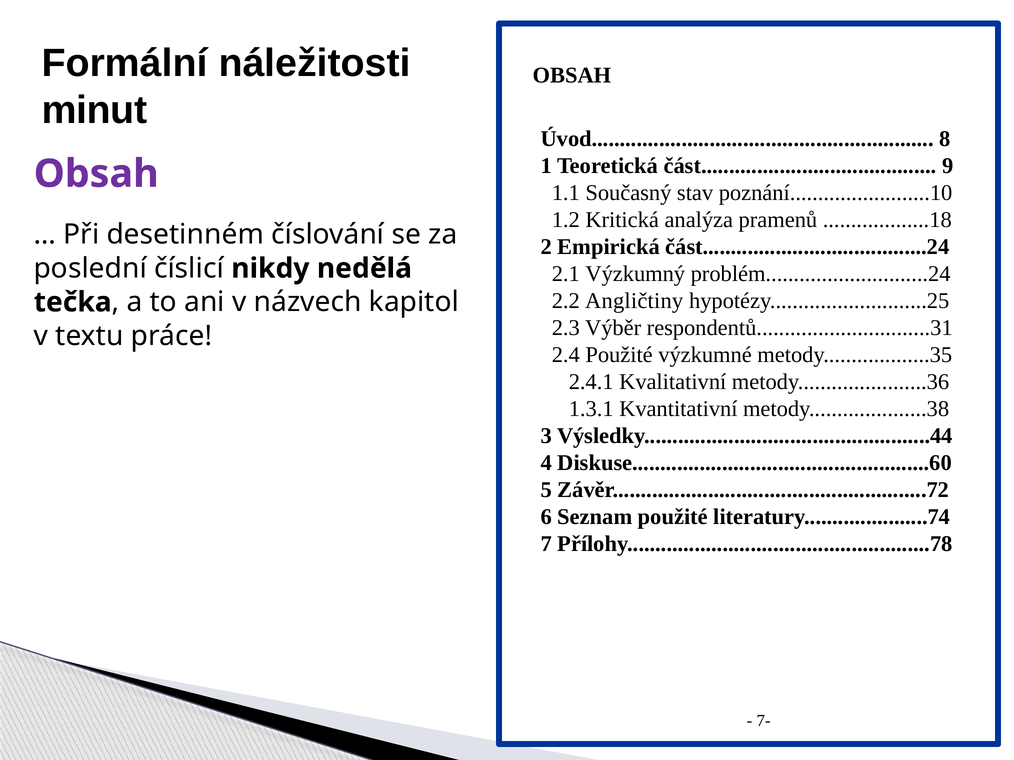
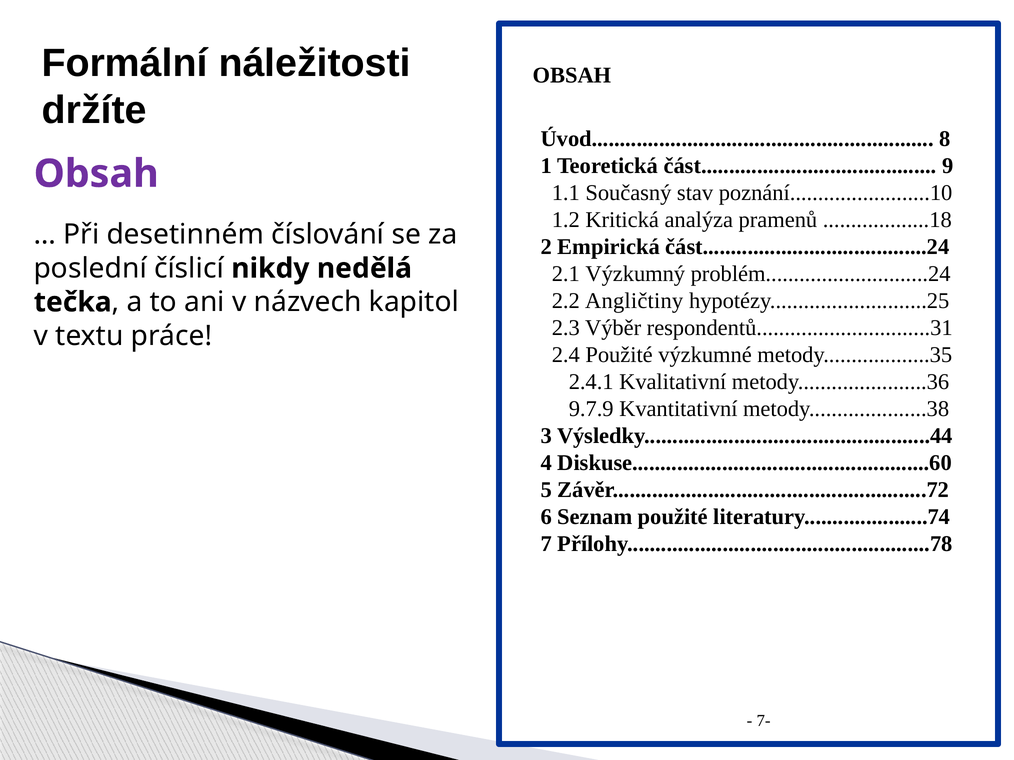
minut: minut -> držíte
1.3.1: 1.3.1 -> 9.7.9
